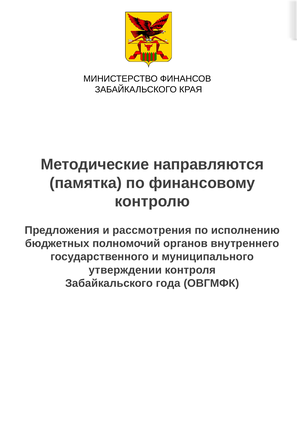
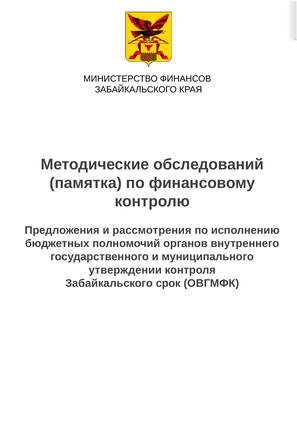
направляются: направляются -> обследований
года: года -> срок
